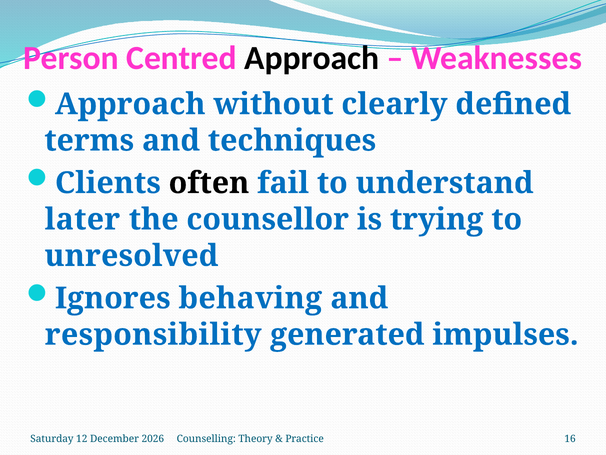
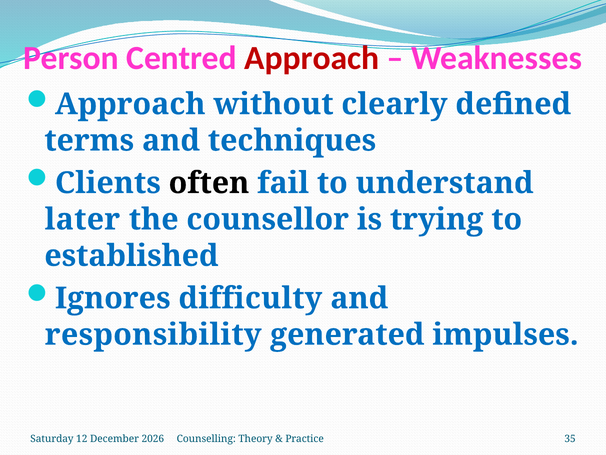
Approach at (312, 58) colour: black -> red
unresolved: unresolved -> established
behaving: behaving -> difficulty
16: 16 -> 35
